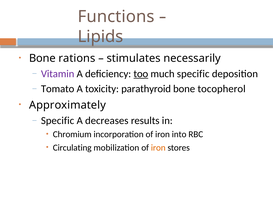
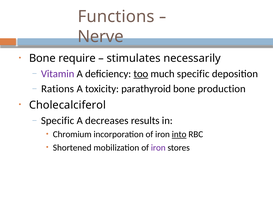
Lipids: Lipids -> Nerve
rations: rations -> require
Tomato: Tomato -> Rations
tocopherol: tocopherol -> production
Approximately: Approximately -> Cholecalciferol
into underline: none -> present
Circulating: Circulating -> Shortened
iron at (158, 147) colour: orange -> purple
